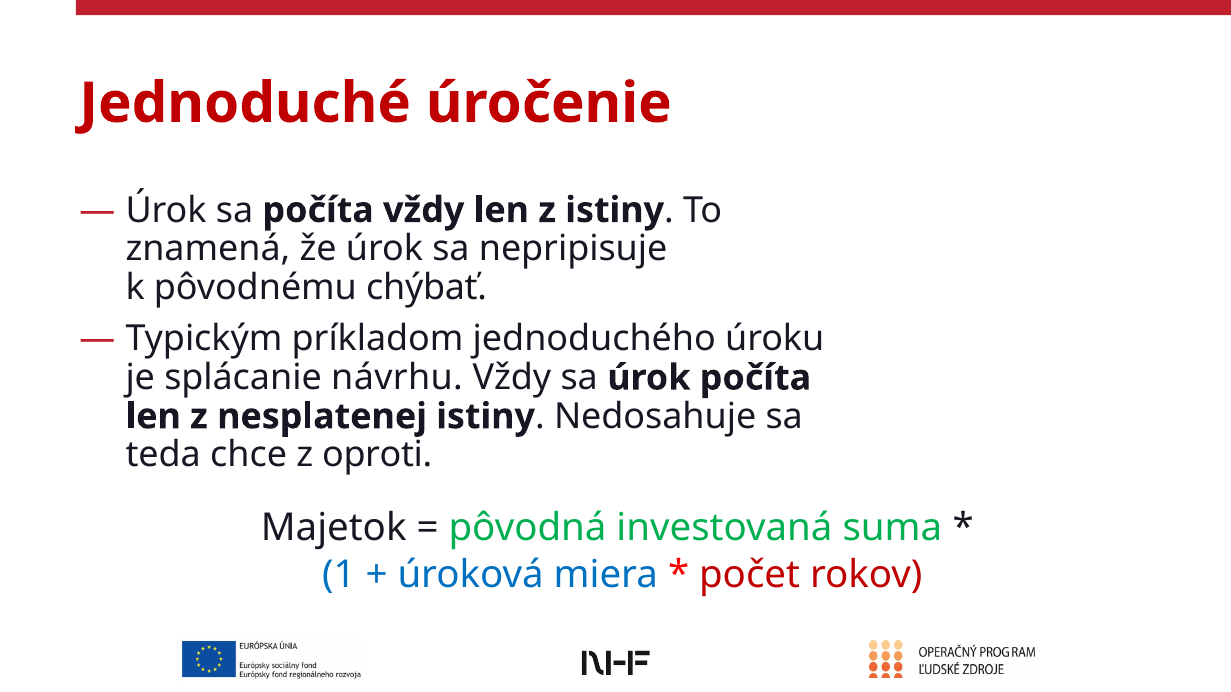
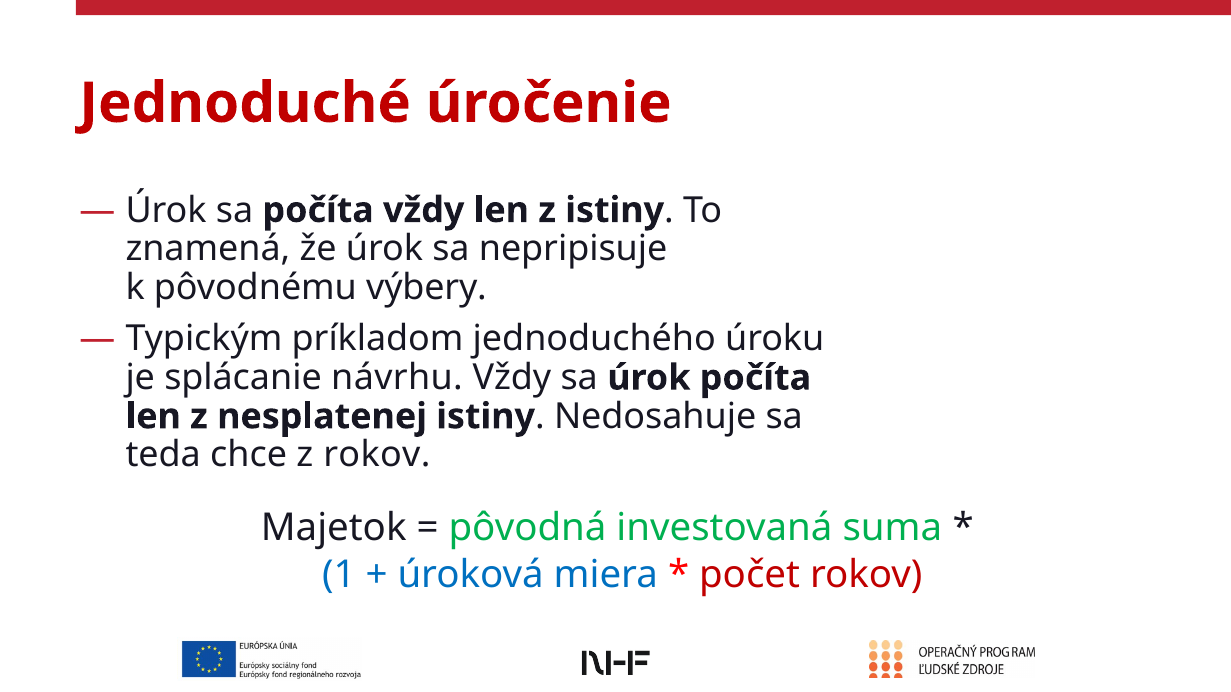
chýbať: chýbať -> výbery
z oproti: oproti -> rokov
